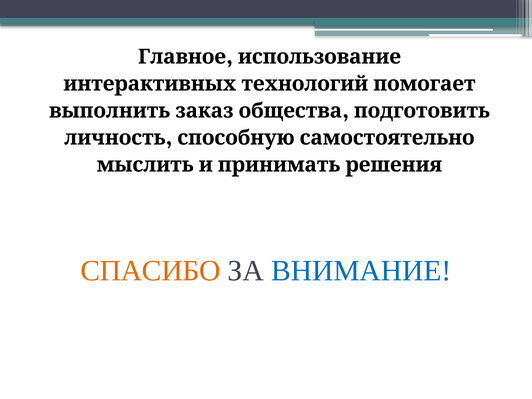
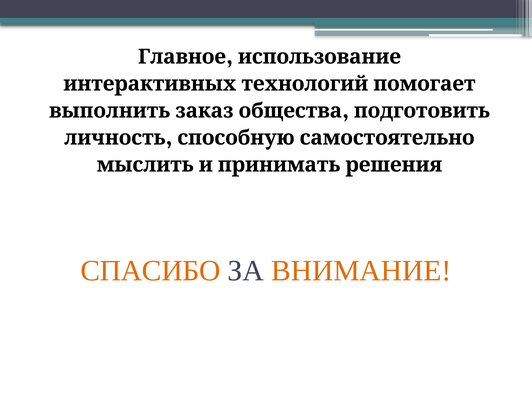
ВНИМАНИЕ colour: blue -> orange
